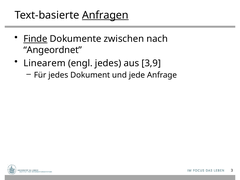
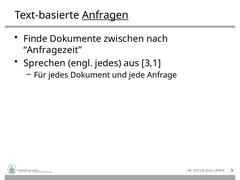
Finde underline: present -> none
Angeordnet: Angeordnet -> Anfragezeit
Linearem: Linearem -> Sprechen
3,9: 3,9 -> 3,1
